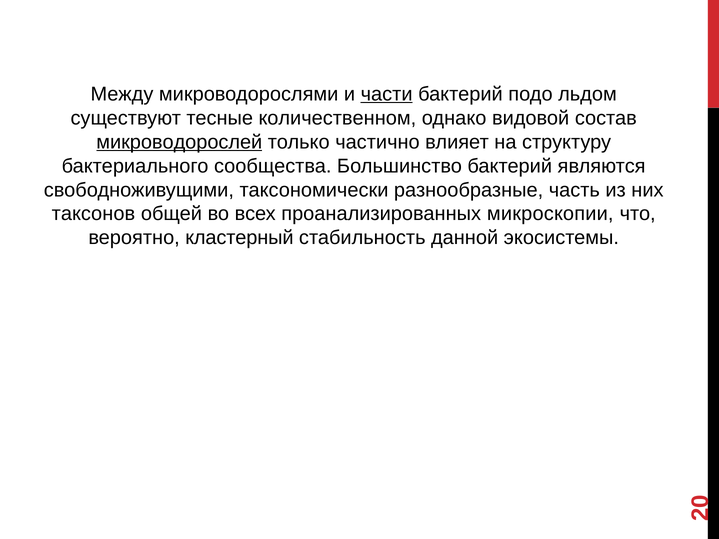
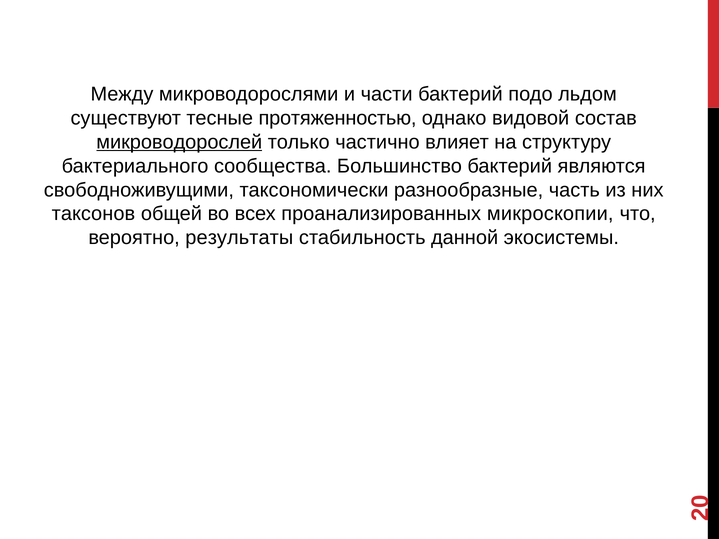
части underline: present -> none
количественном: количественном -> протяженностью
кластерный: кластерный -> результаты
